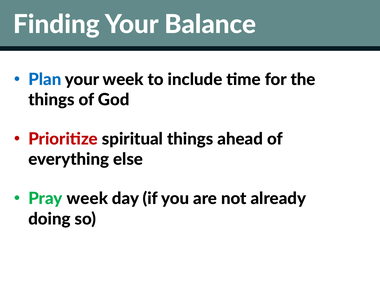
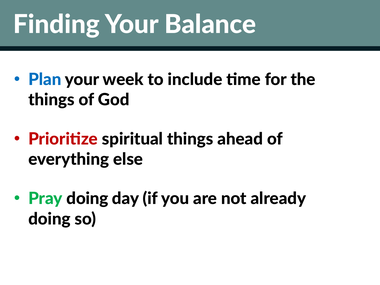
Pray week: week -> doing
